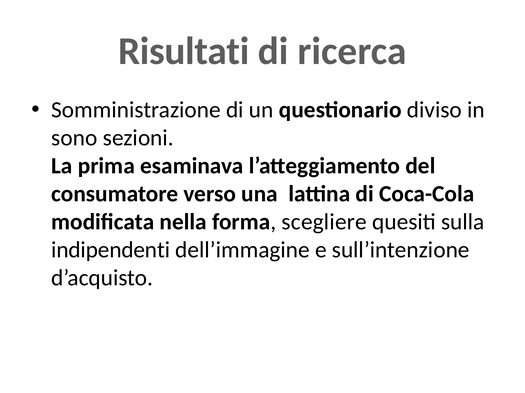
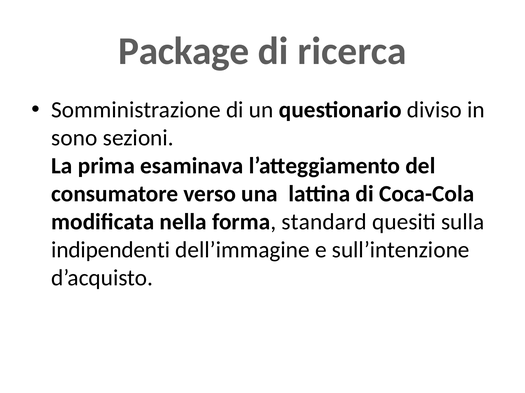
Risultati: Risultati -> Package
scegliere: scegliere -> standard
